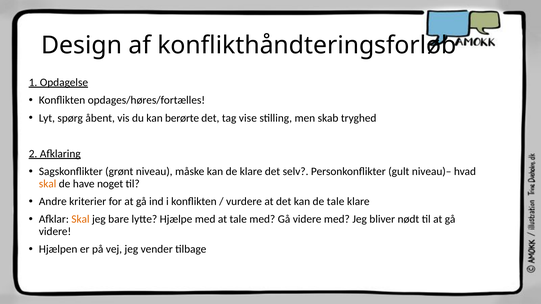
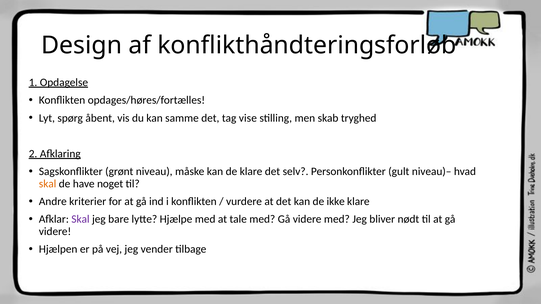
berørte: berørte -> samme
de tale: tale -> ikke
Skal at (80, 219) colour: orange -> purple
